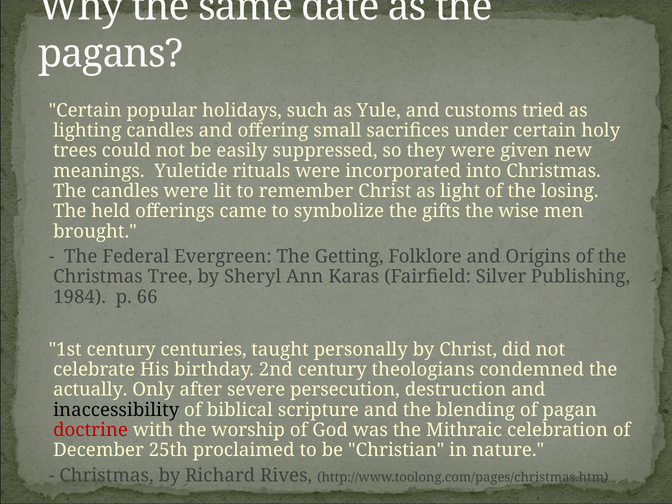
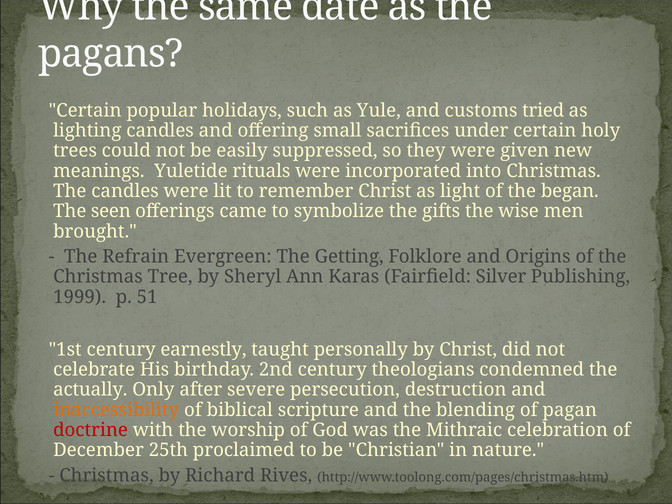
losing: losing -> began
held: held -> seen
Federal: Federal -> Refrain
1984: 1984 -> 1999
66: 66 -> 51
centuries: centuries -> earnestly
inaccessibility colour: black -> orange
